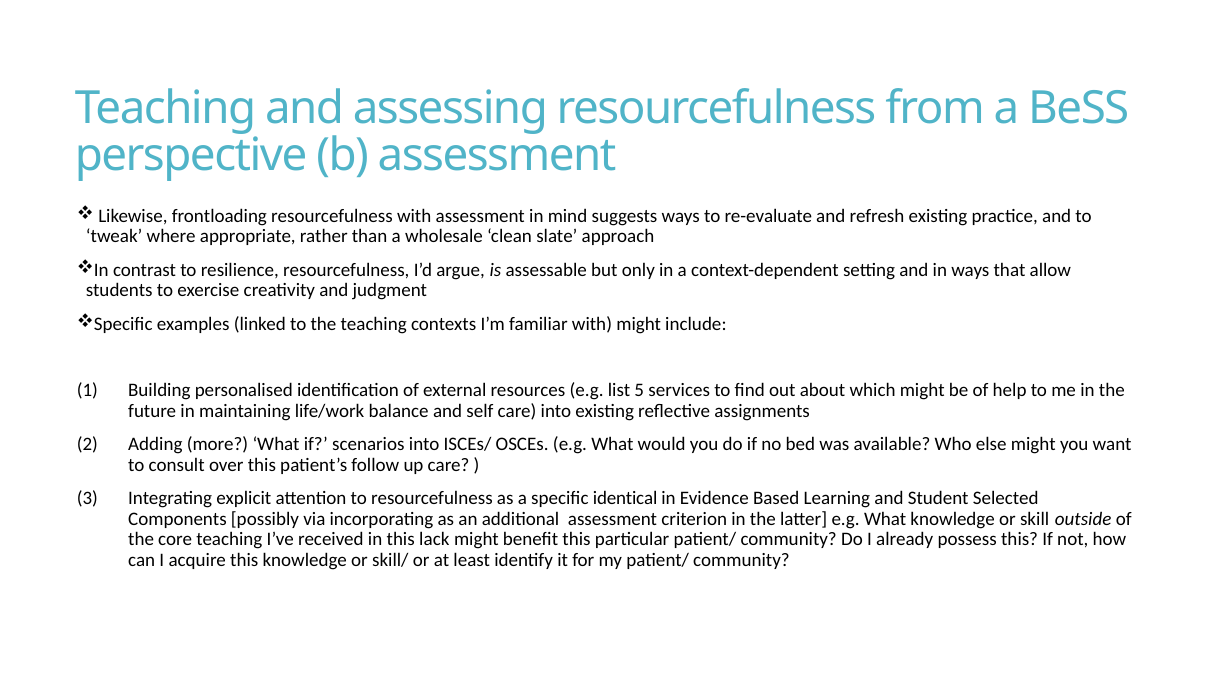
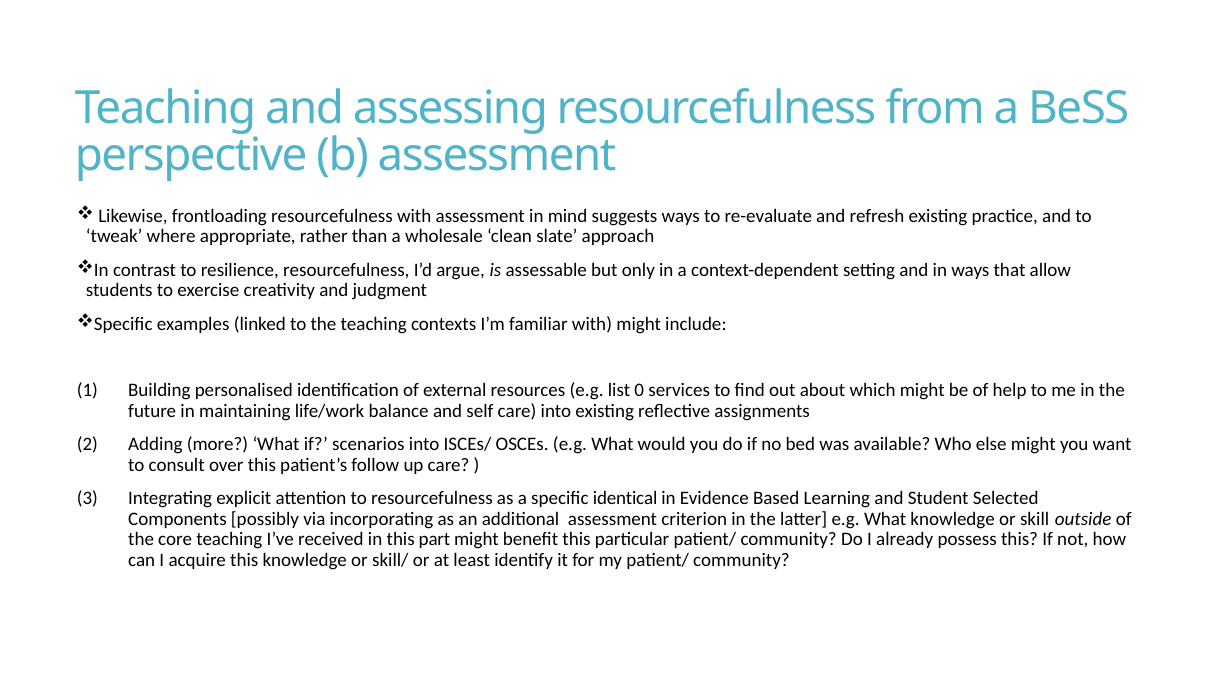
5: 5 -> 0
lack: lack -> part
